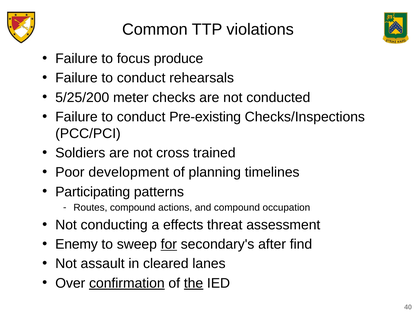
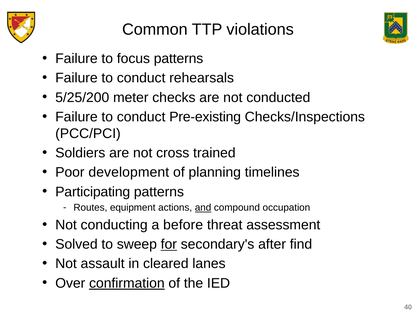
focus produce: produce -> patterns
Routes compound: compound -> equipment
and underline: none -> present
effects: effects -> before
Enemy: Enemy -> Solved
the underline: present -> none
